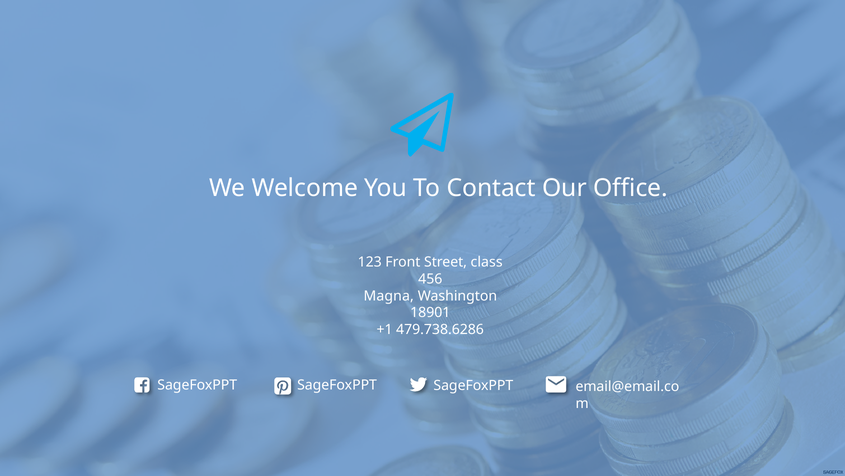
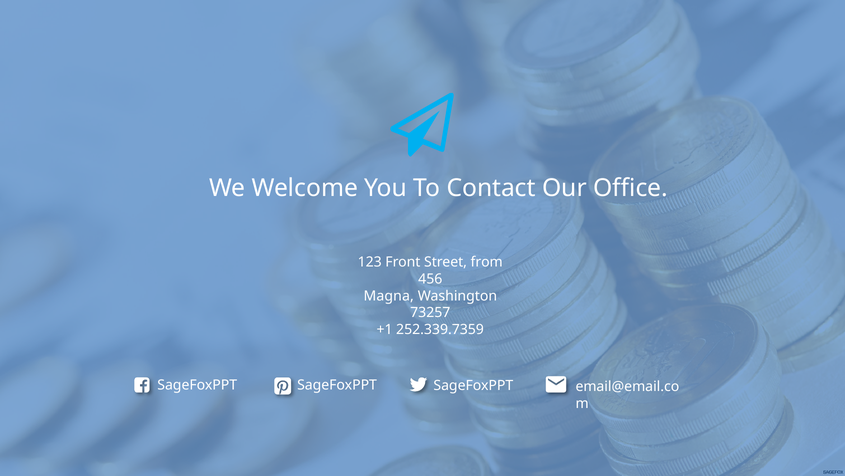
class: class -> from
18901: 18901 -> 73257
479.738.6286: 479.738.6286 -> 252.339.7359
